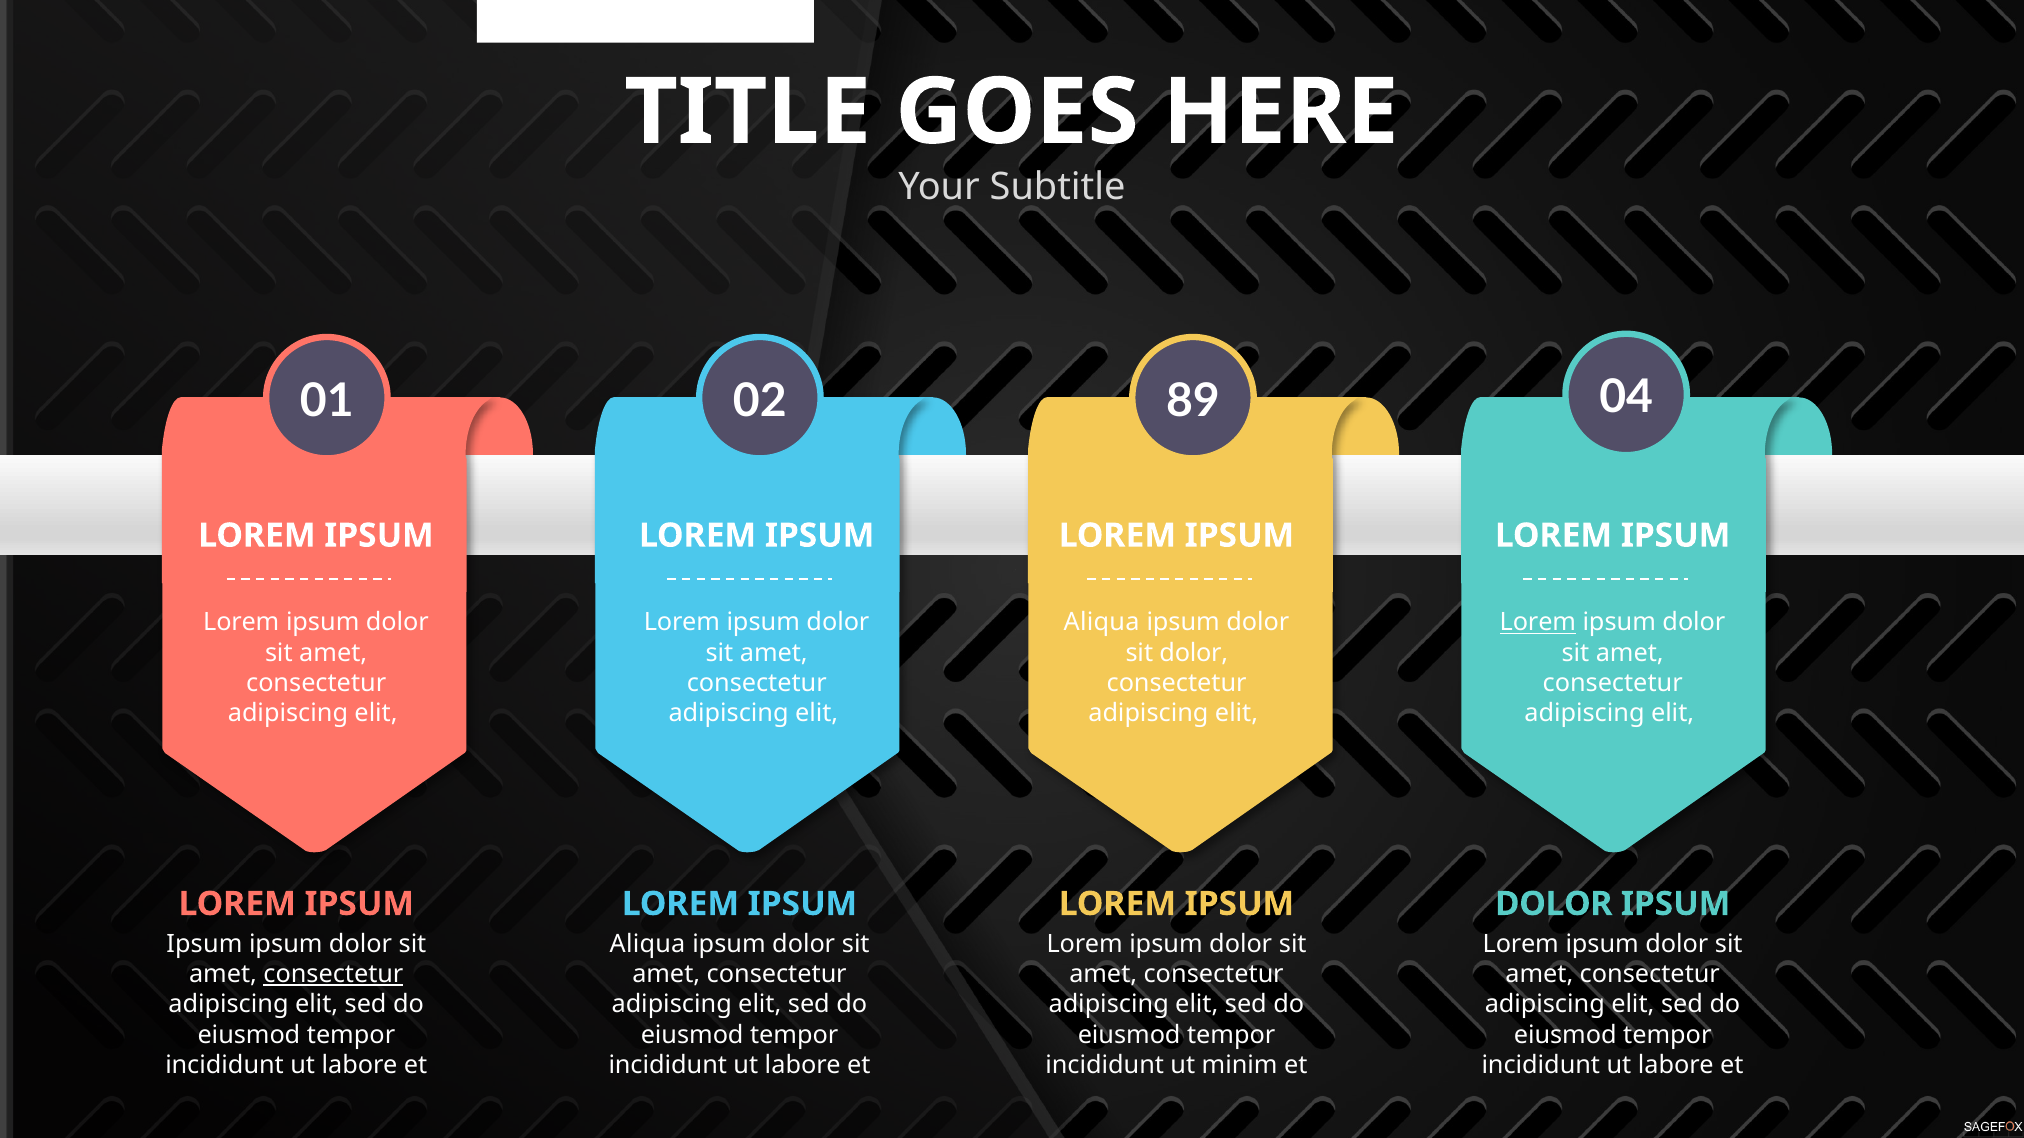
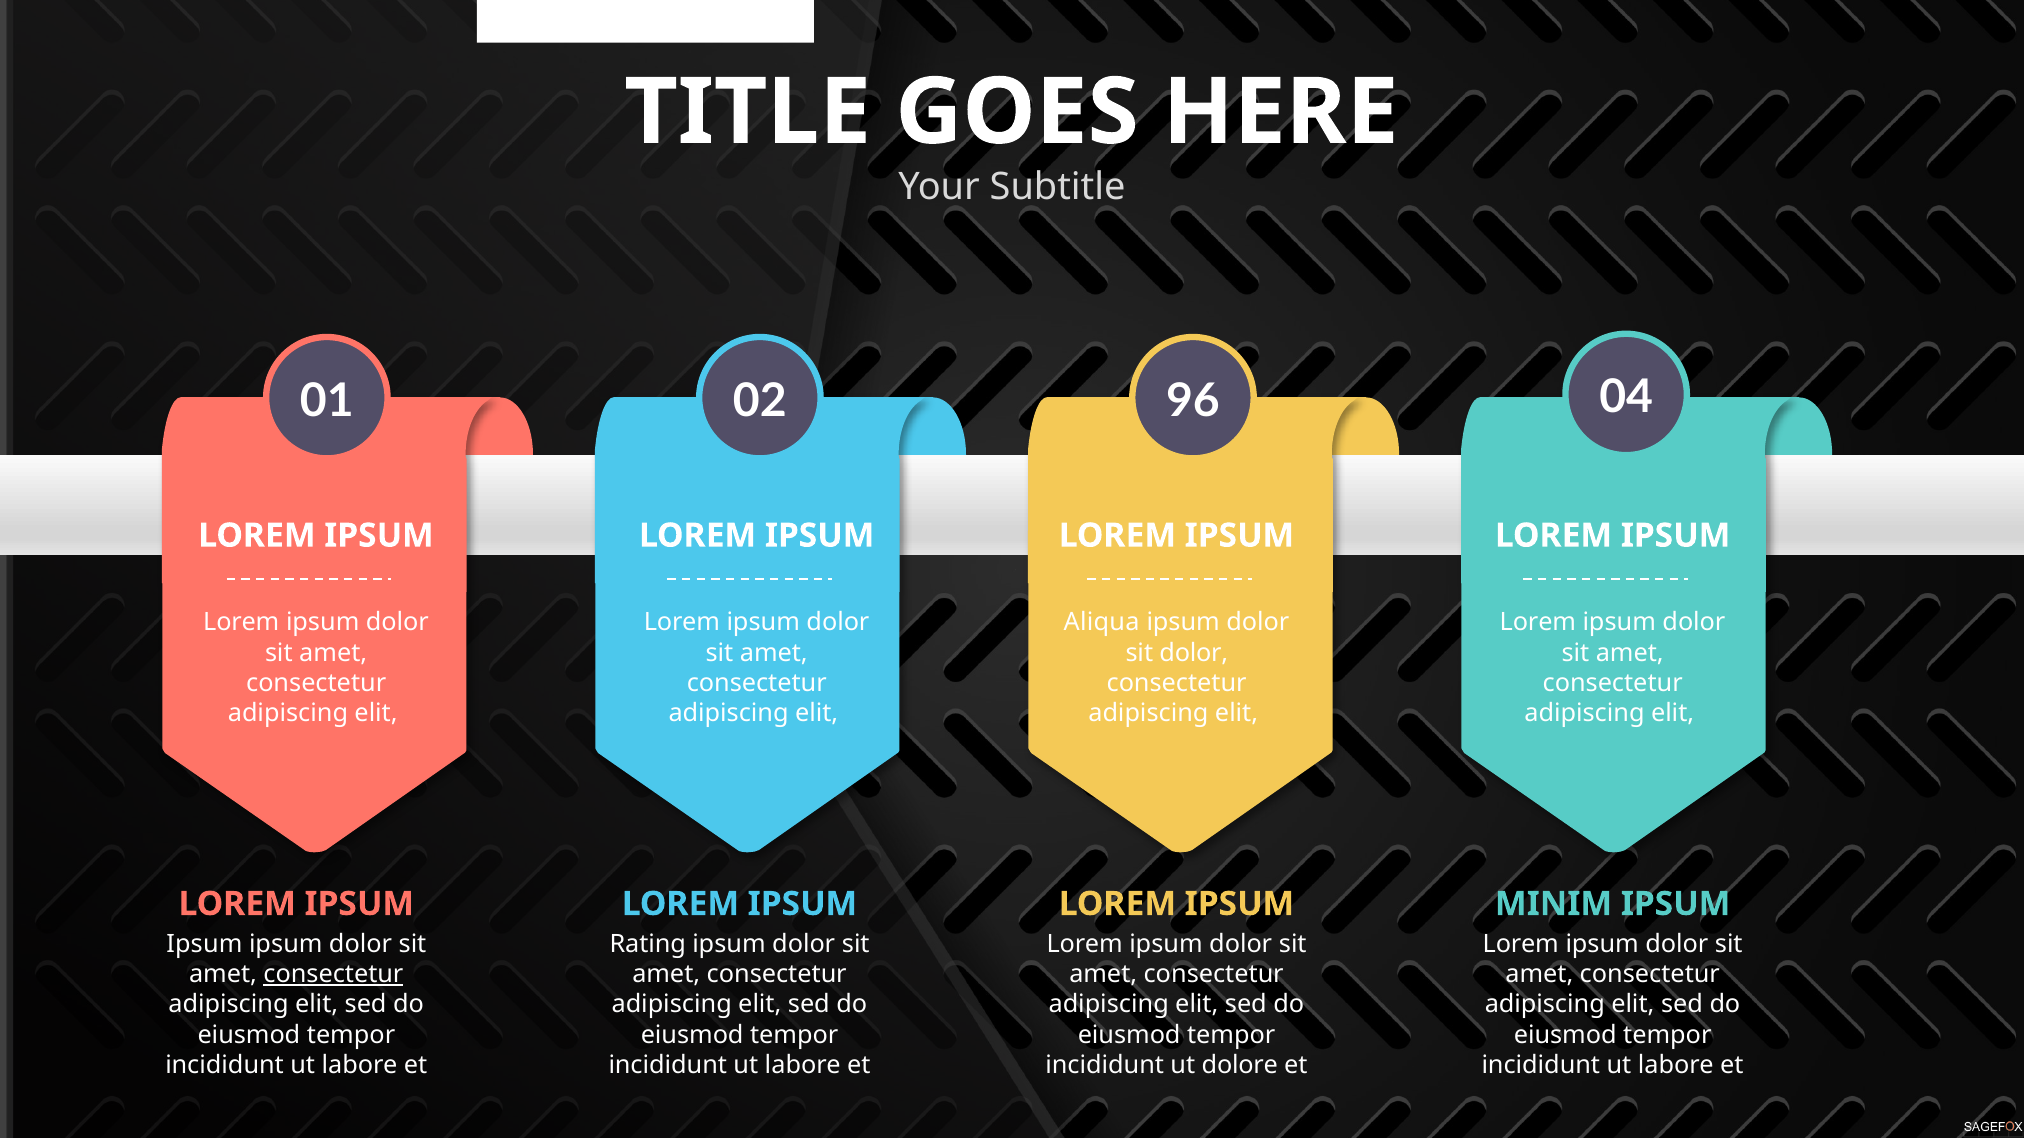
89: 89 -> 96
Lorem at (1538, 623) underline: present -> none
DOLOR at (1554, 904): DOLOR -> MINIM
Aliqua at (648, 944): Aliqua -> Rating
minim: minim -> dolore
